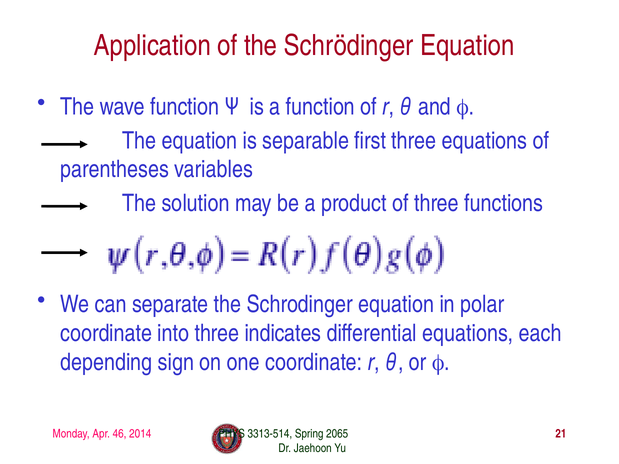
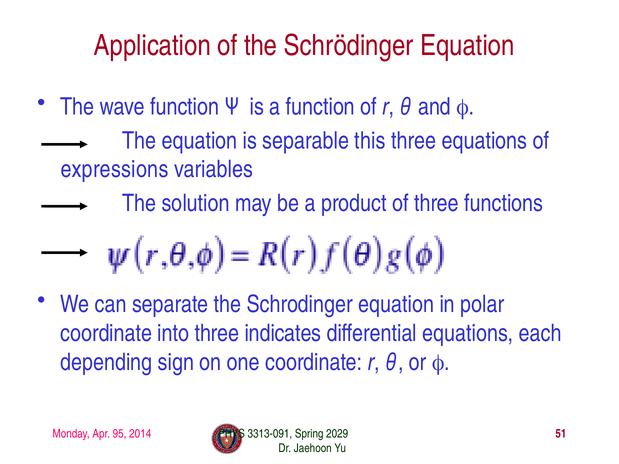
first: first -> this
parentheses: parentheses -> expressions
46: 46 -> 95
3313-514: 3313-514 -> 3313-091
2065: 2065 -> 2029
21: 21 -> 51
